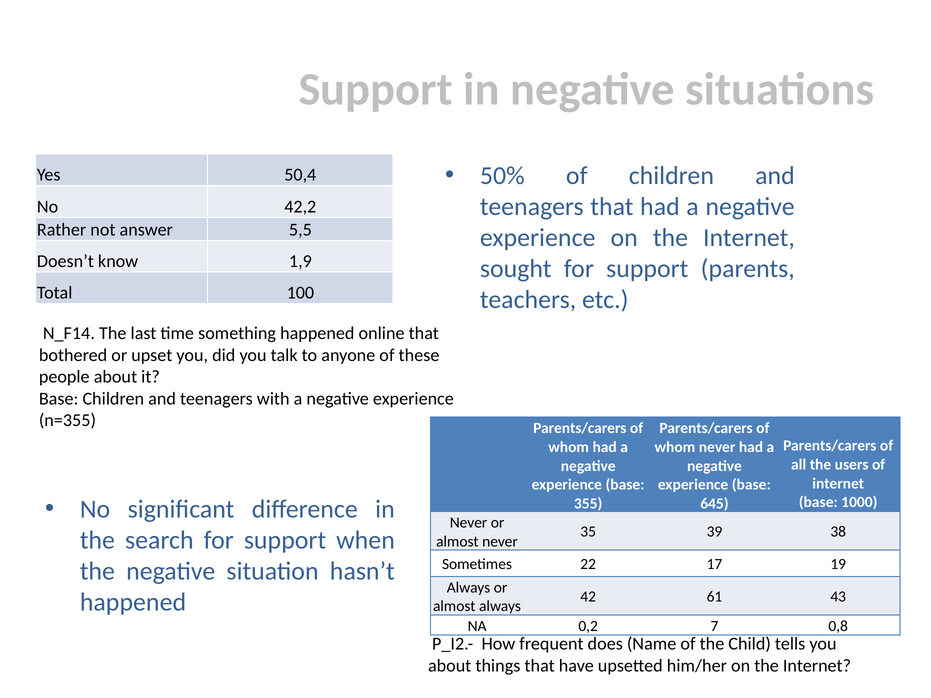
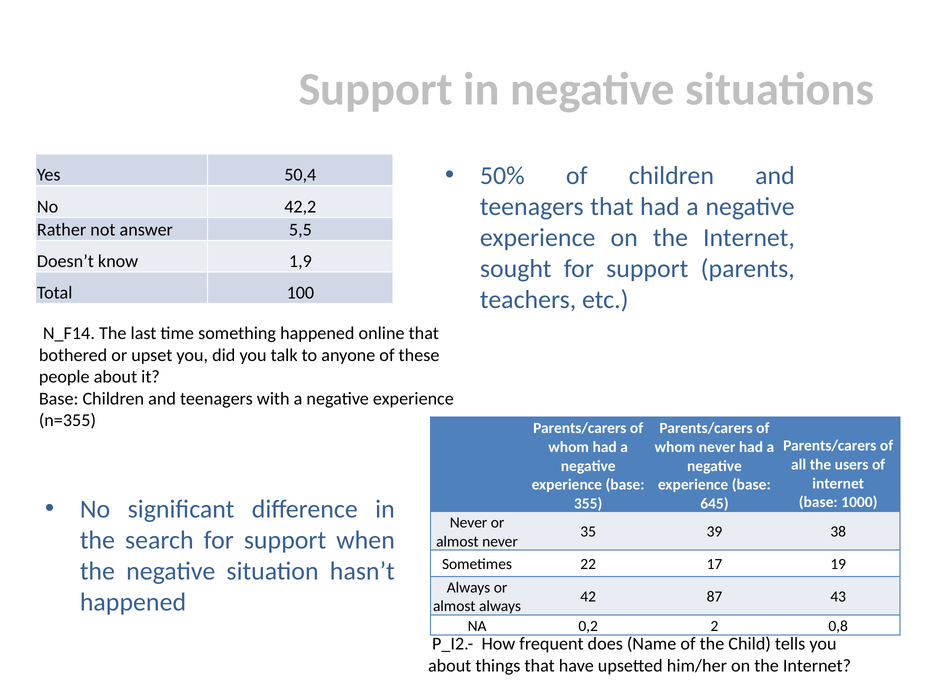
61: 61 -> 87
7: 7 -> 2
